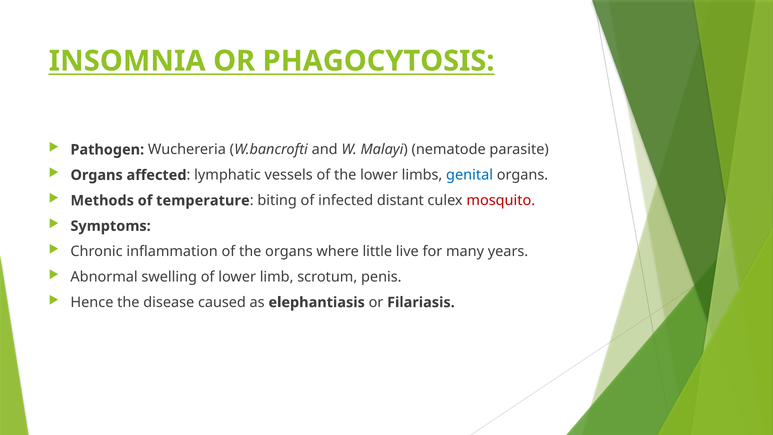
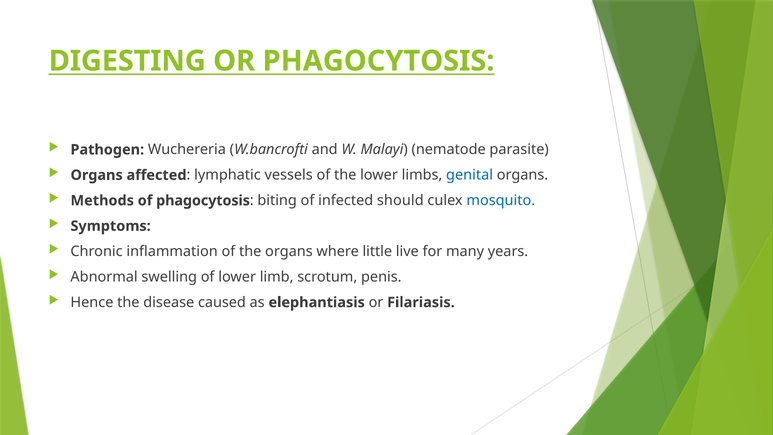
INSOMNIA: INSOMNIA -> DIGESTING
of temperature: temperature -> phagocytosis
distant: distant -> should
mosquito colour: red -> blue
